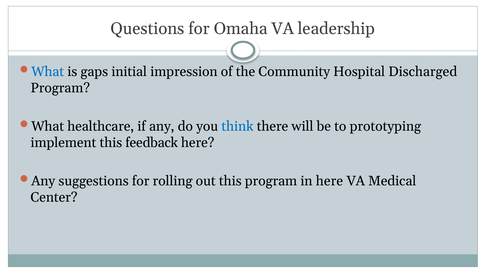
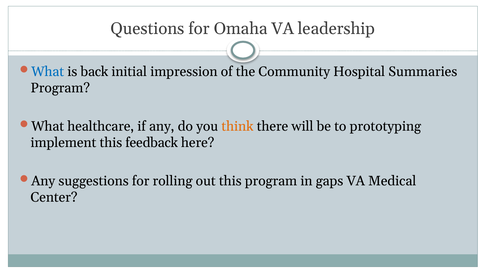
gaps: gaps -> back
Discharged: Discharged -> Summaries
think colour: blue -> orange
in here: here -> gaps
